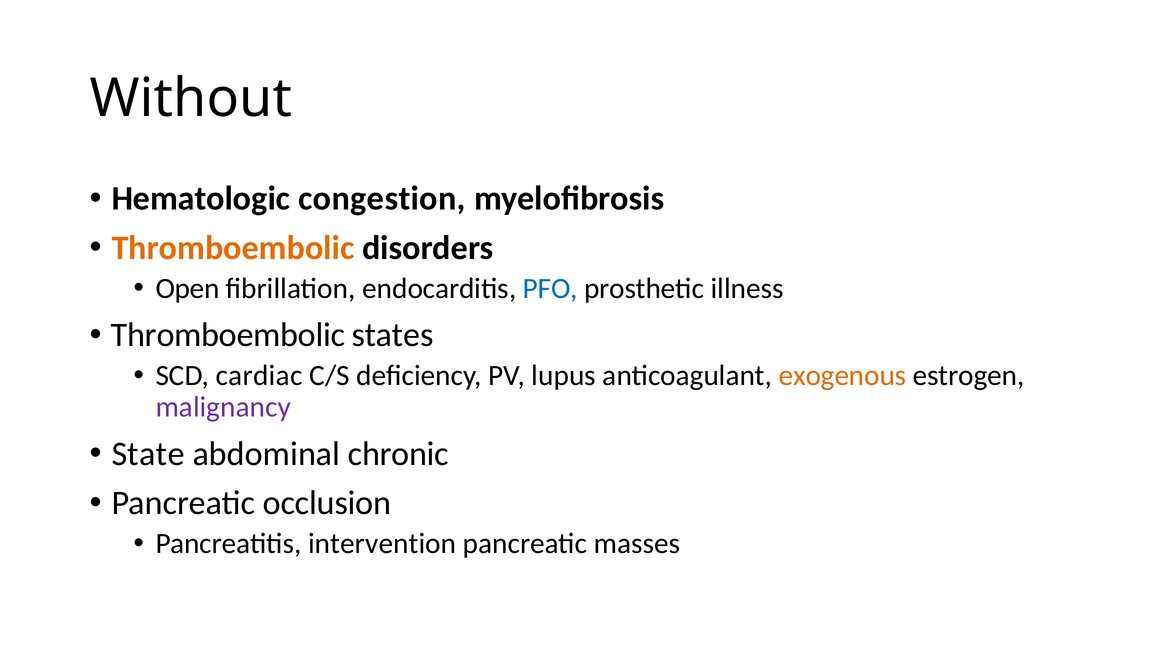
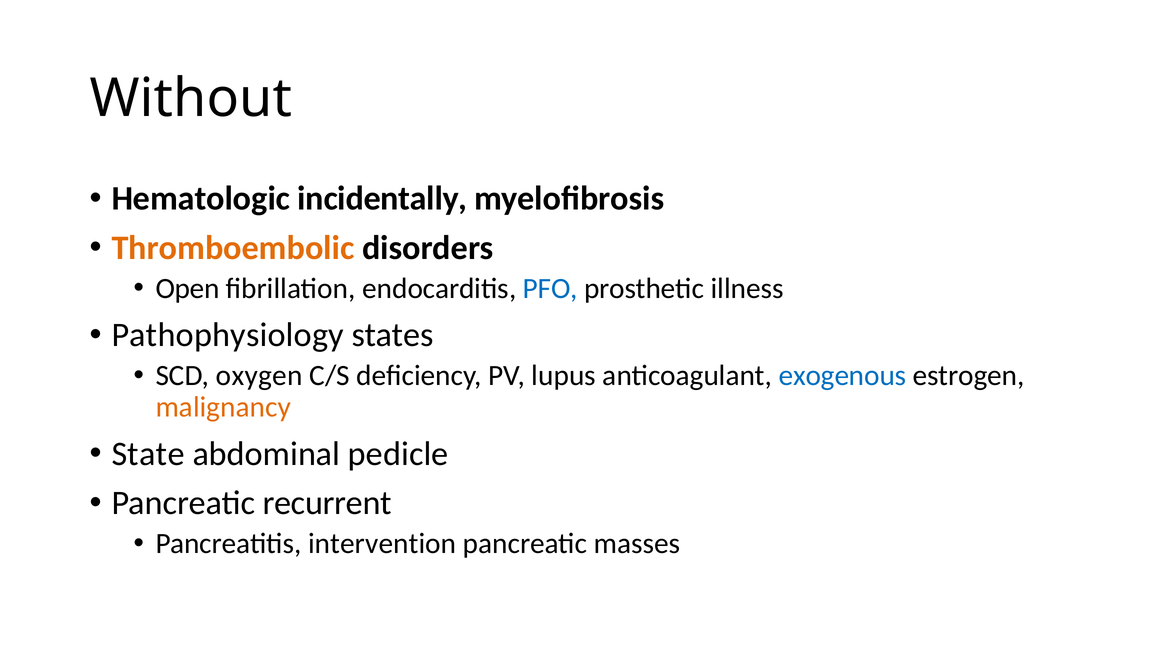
congestion: congestion -> incidentally
Thromboembolic at (228, 335): Thromboembolic -> Pathophysiology
cardiac: cardiac -> oxygen
exogenous colour: orange -> blue
malignancy colour: purple -> orange
chronic: chronic -> pedicle
occlusion: occlusion -> recurrent
